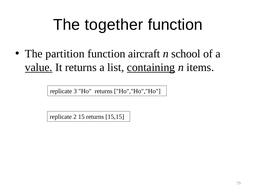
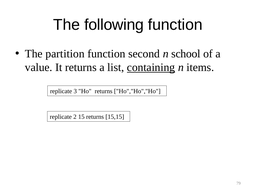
together: together -> following
aircraft: aircraft -> second
value underline: present -> none
